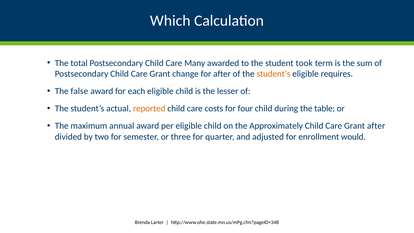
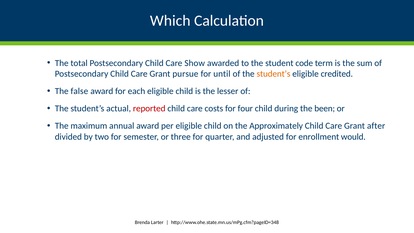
Many: Many -> Show
took: took -> code
change: change -> pursue
for after: after -> until
requires: requires -> credited
reported colour: orange -> red
table: table -> been
